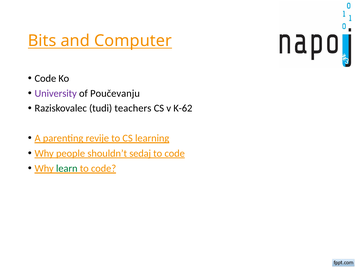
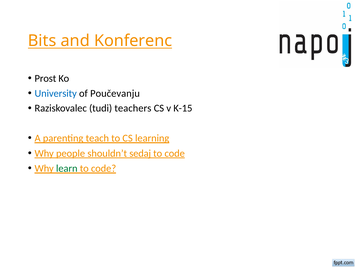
Computer: Computer -> Konferenc
Code at (45, 78): Code -> Prost
University colour: purple -> blue
K-62: K-62 -> K-15
revije: revije -> teach
